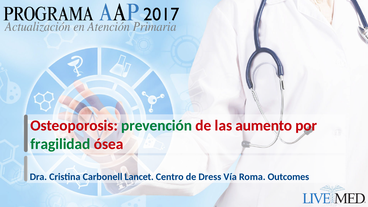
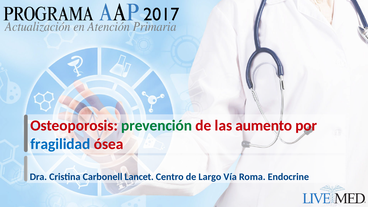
fragilidad colour: green -> blue
Dress: Dress -> Largo
Outcomes: Outcomes -> Endocrine
